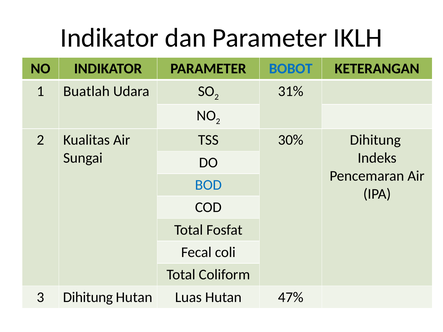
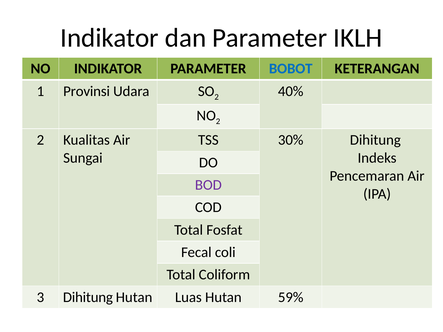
Buatlah: Buatlah -> Provinsi
31%: 31% -> 40%
BOD colour: blue -> purple
47%: 47% -> 59%
